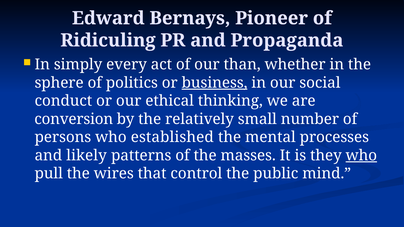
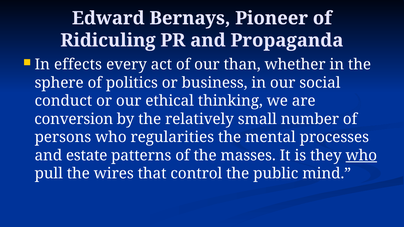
simply: simply -> effects
business underline: present -> none
established: established -> regularities
likely: likely -> estate
